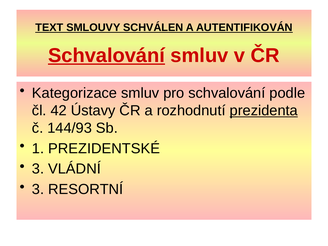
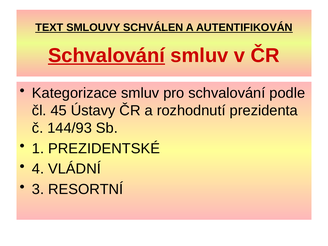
42: 42 -> 45
prezidenta underline: present -> none
3 at (38, 169): 3 -> 4
